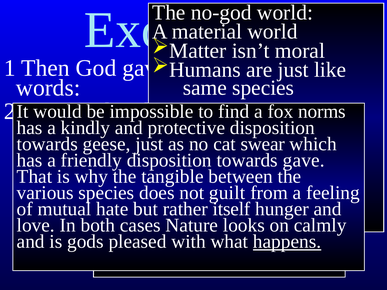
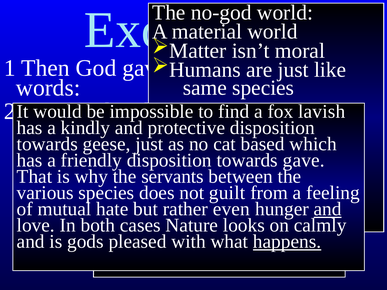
norms: norms -> lavish
swear: swear -> based
tangible: tangible -> servants
itself: itself -> even
and at (328, 209) underline: none -> present
